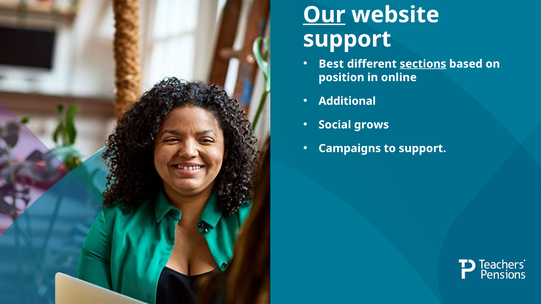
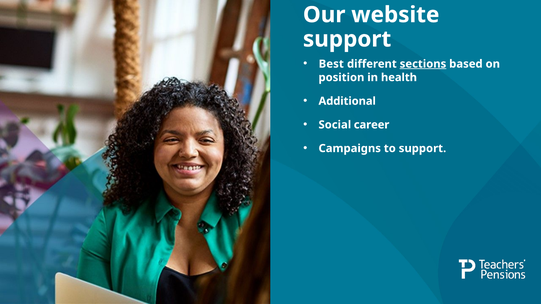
Our underline: present -> none
online: online -> health
grows: grows -> career
